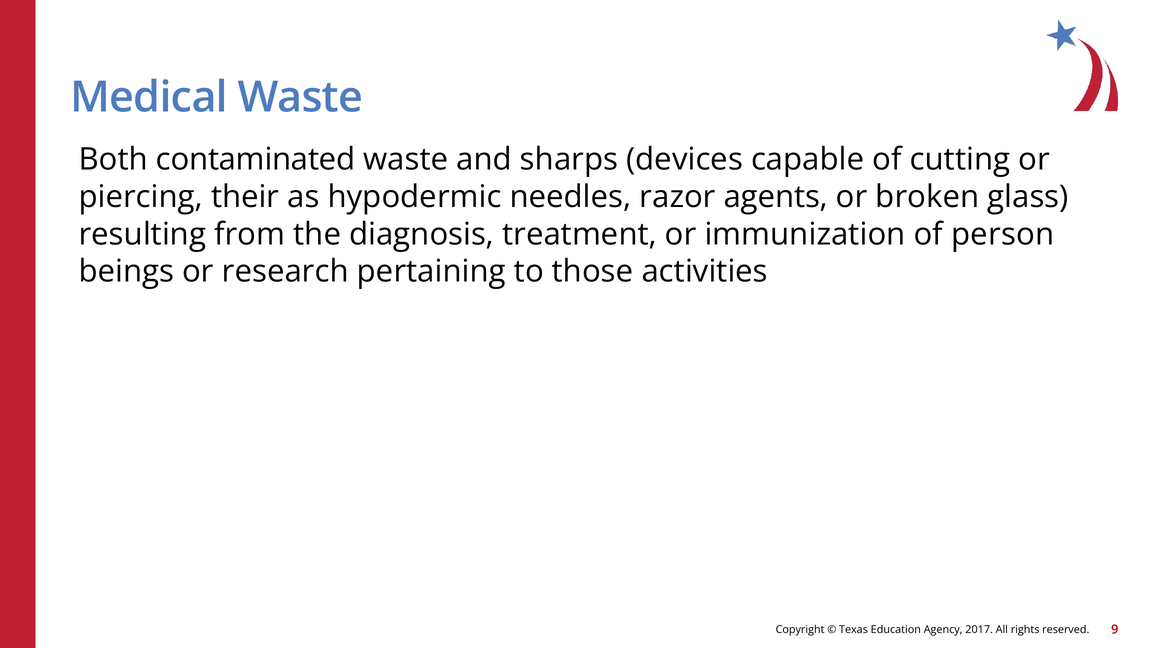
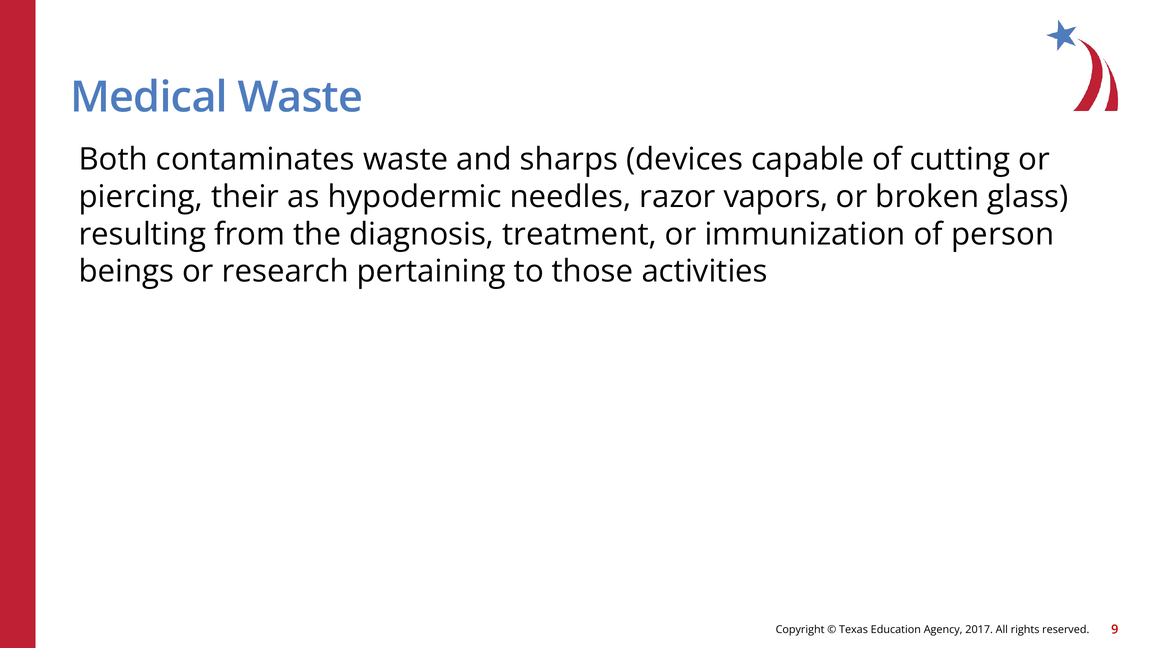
contaminated: contaminated -> contaminates
agents: agents -> vapors
